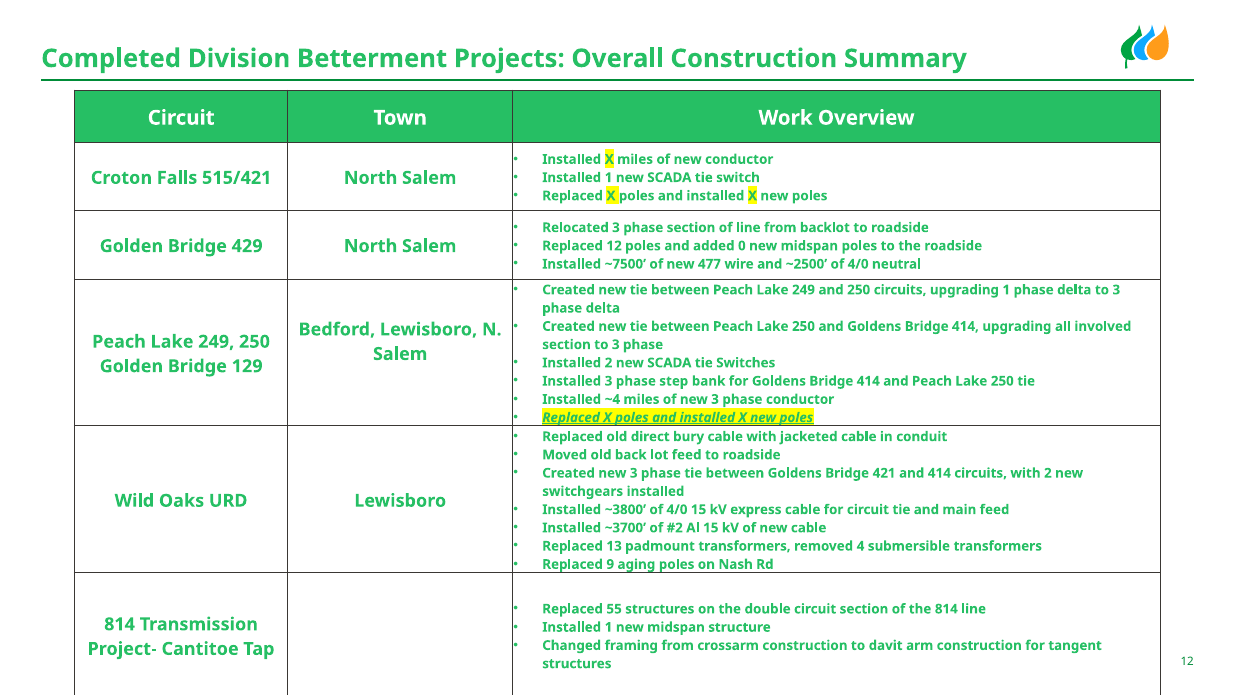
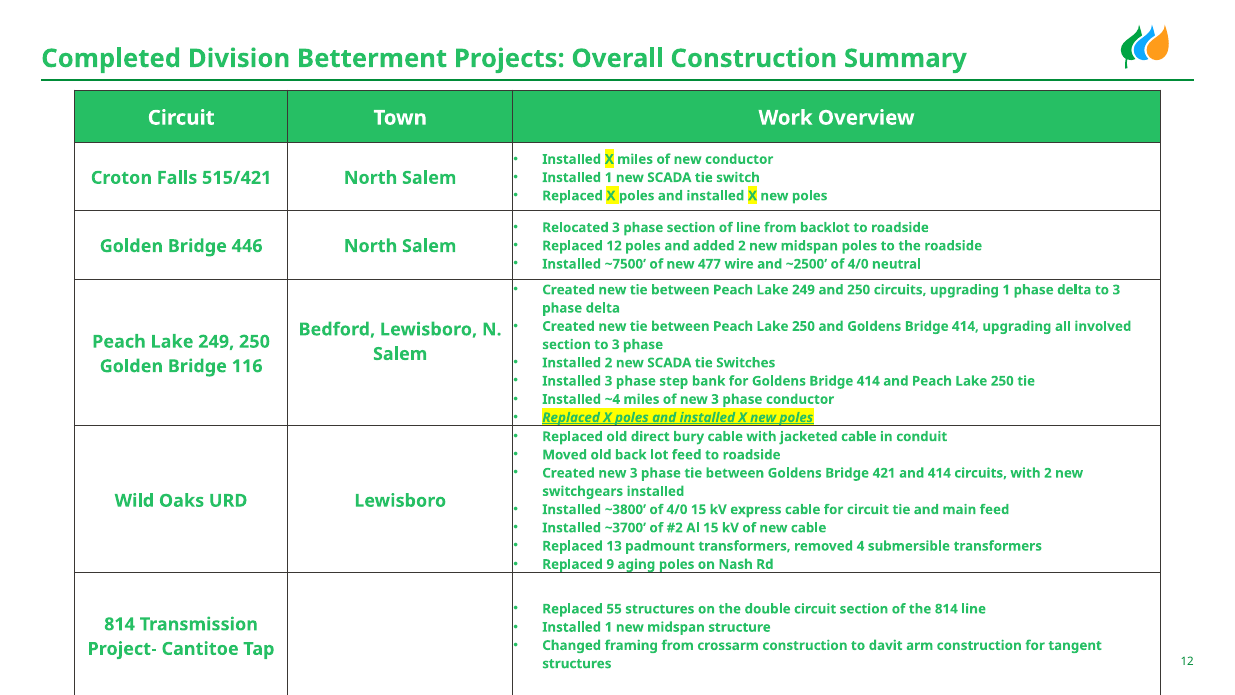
added 0: 0 -> 2
429: 429 -> 446
129: 129 -> 116
